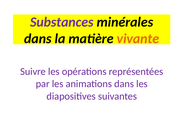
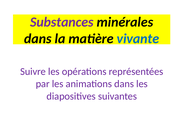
vivante colour: orange -> blue
